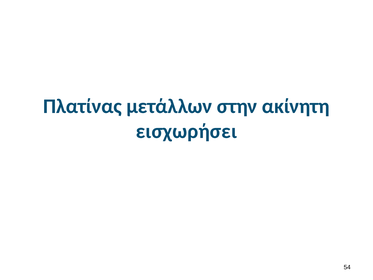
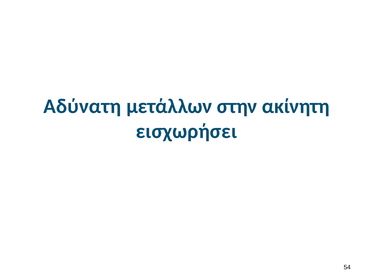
Πλατίνας: Πλατίνας -> Αδύνατη
